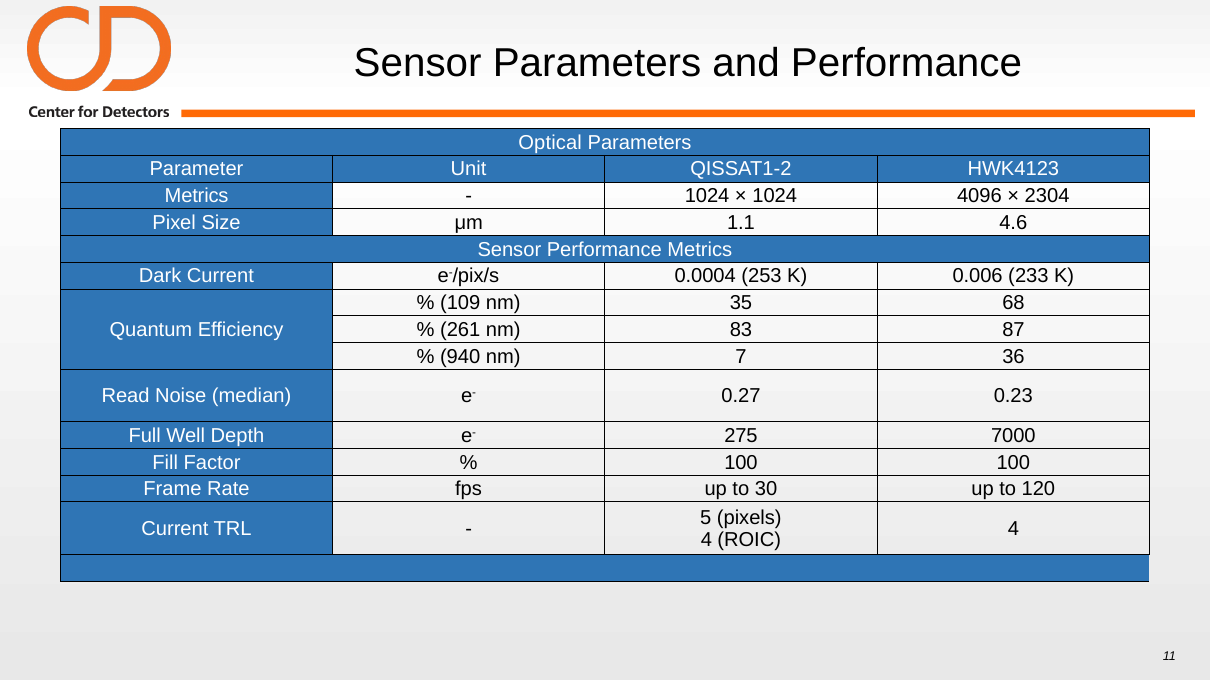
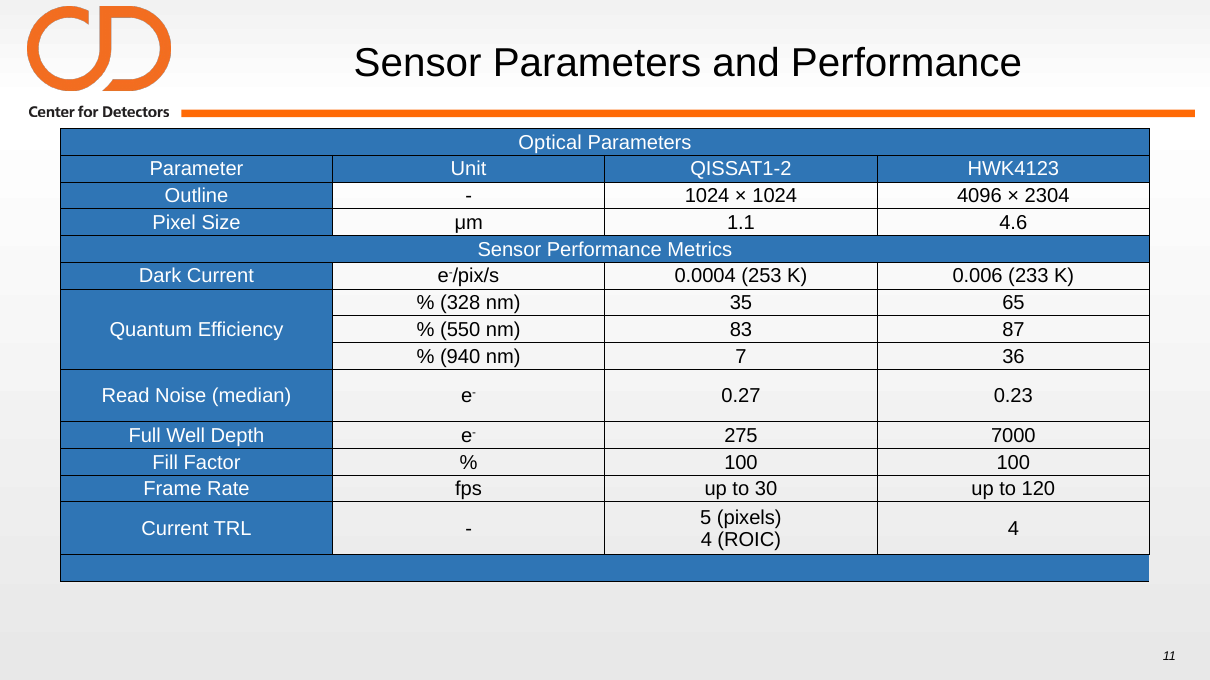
Metrics at (197, 196): Metrics -> Outline
109: 109 -> 328
68: 68 -> 65
261: 261 -> 550
